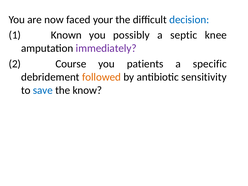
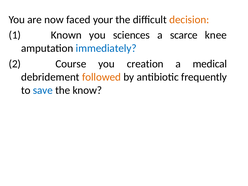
decision colour: blue -> orange
possibly: possibly -> sciences
septic: septic -> scarce
immediately colour: purple -> blue
patients: patients -> creation
specific: specific -> medical
sensitivity: sensitivity -> frequently
